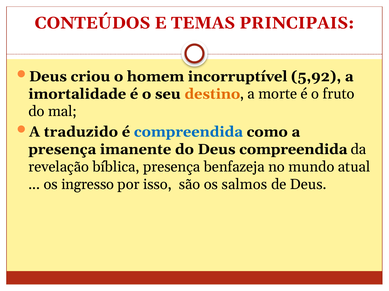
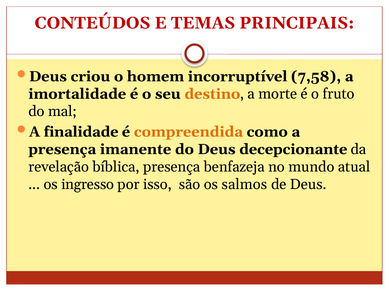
5,92: 5,92 -> 7,58
traduzido: traduzido -> finalidade
compreendida at (188, 132) colour: blue -> orange
Deus compreendida: compreendida -> decepcionante
